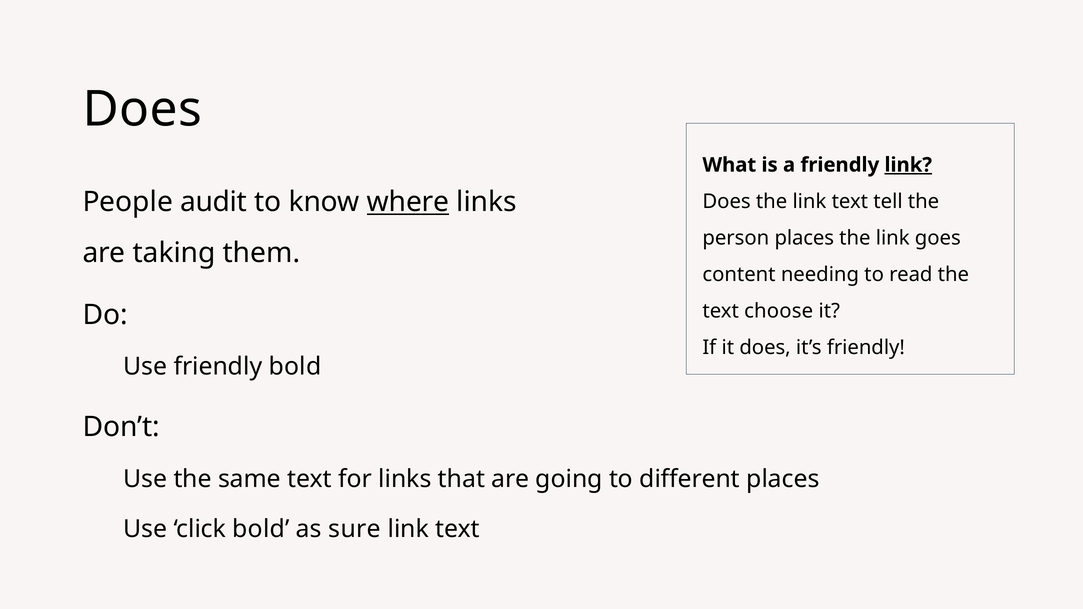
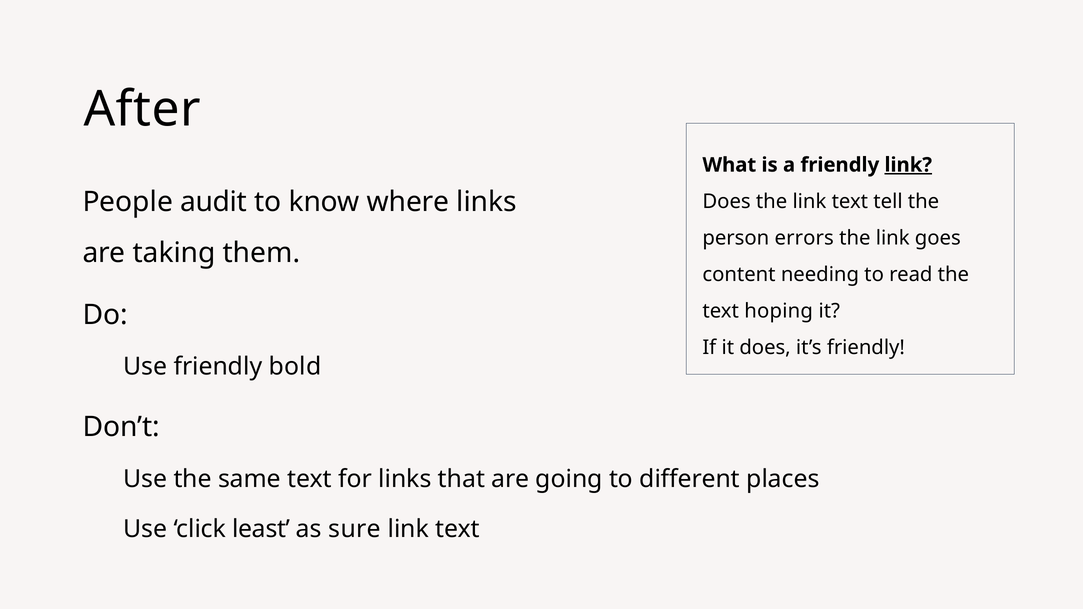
Does at (142, 110): Does -> After
where underline: present -> none
person places: places -> errors
choose: choose -> hoping
click bold: bold -> least
